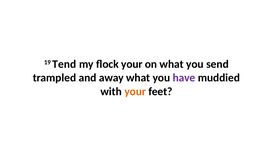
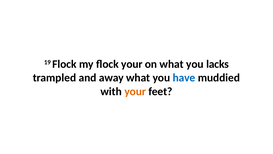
19 Tend: Tend -> Flock
send: send -> lacks
have colour: purple -> blue
